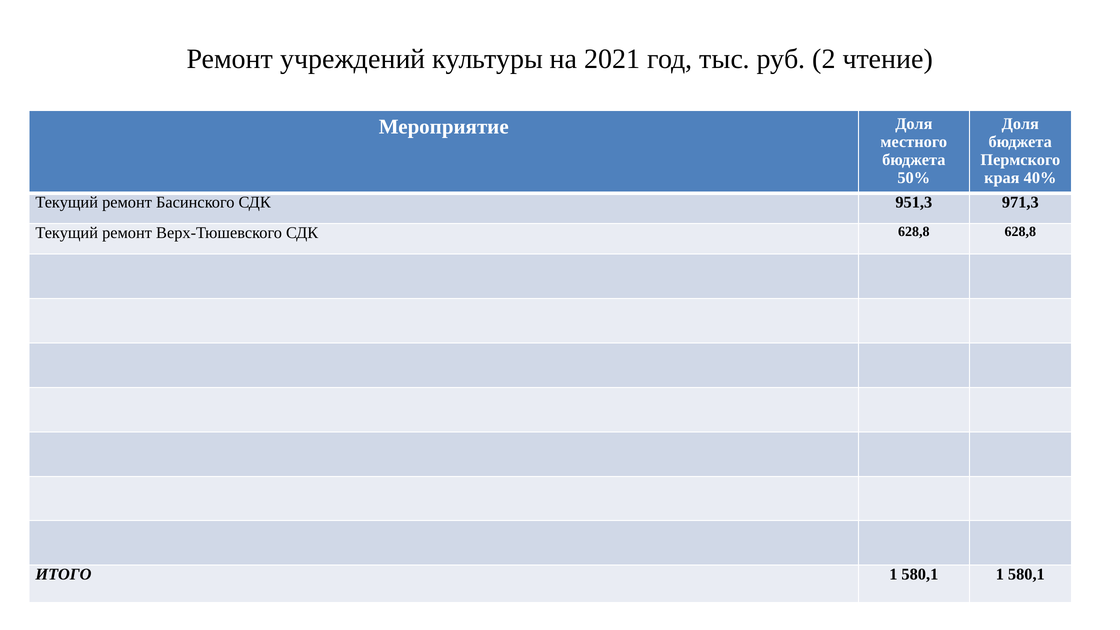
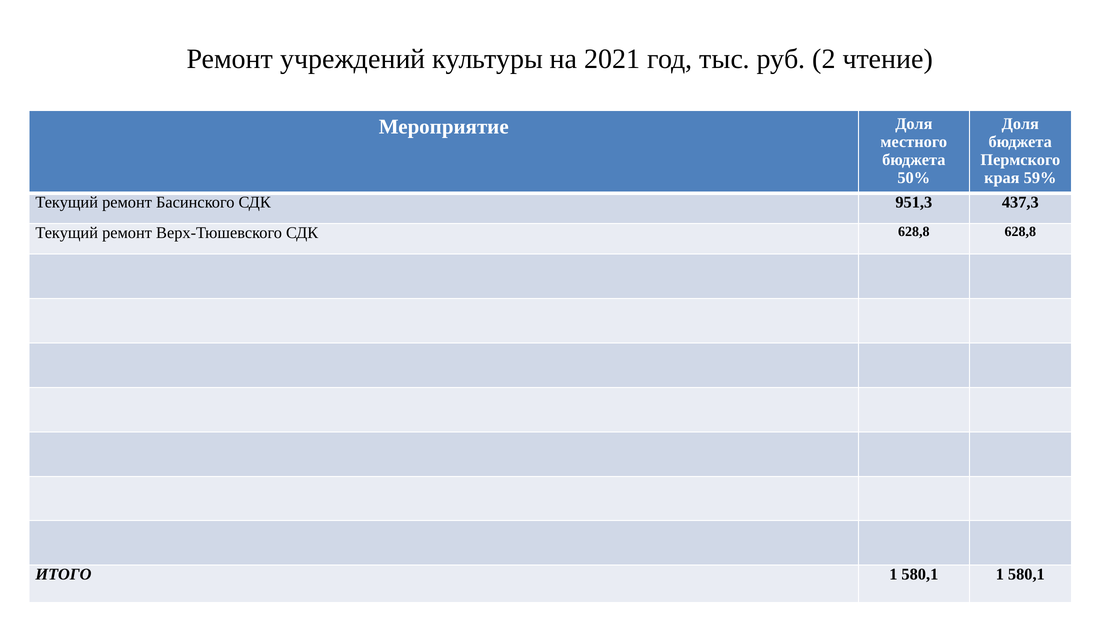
40%: 40% -> 59%
971,3: 971,3 -> 437,3
